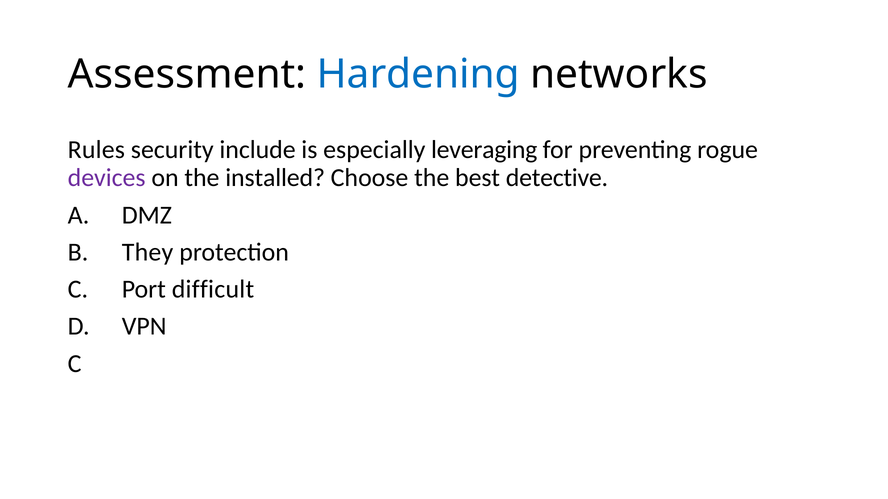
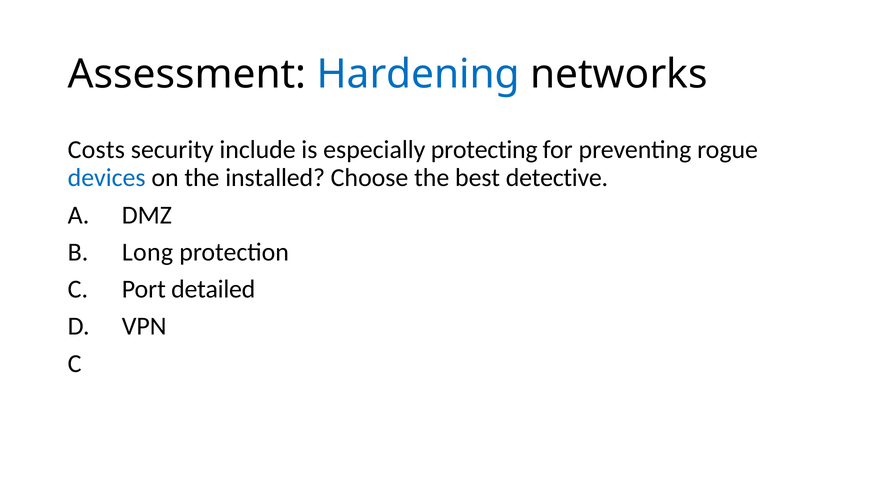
Rules: Rules -> Costs
leveraging: leveraging -> protecting
devices colour: purple -> blue
They: They -> Long
difficult: difficult -> detailed
